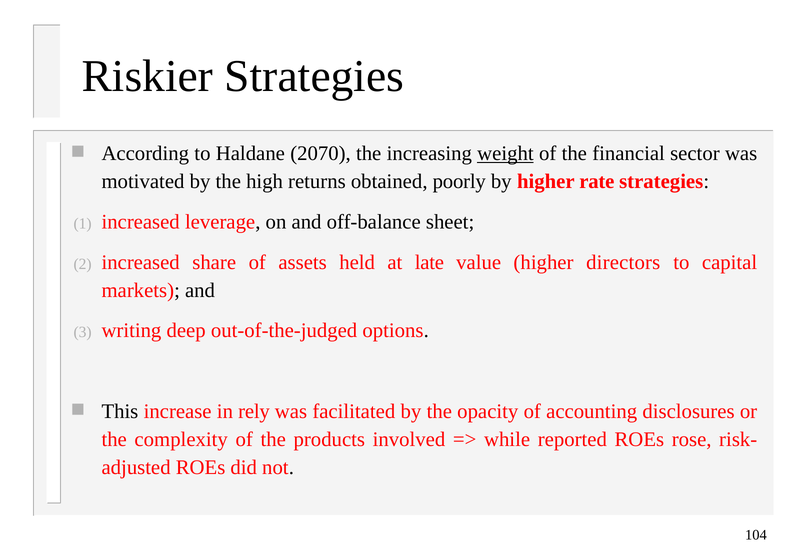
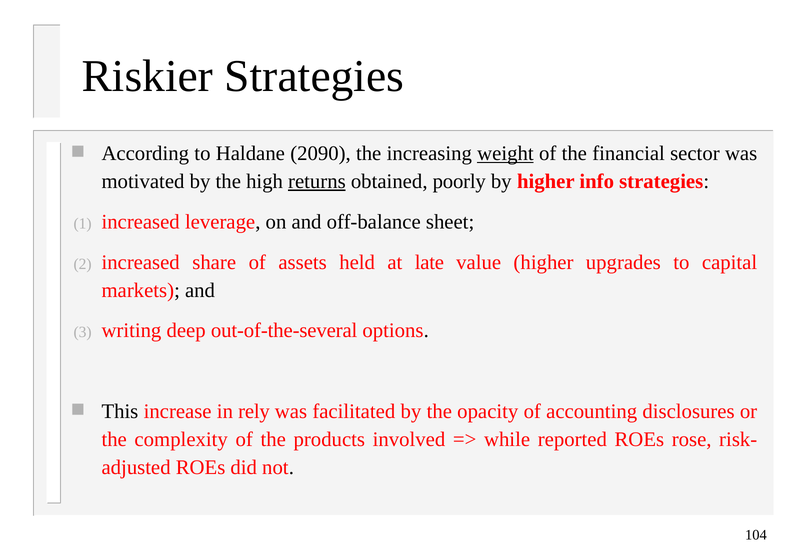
2070: 2070 -> 2090
returns underline: none -> present
rate: rate -> info
directors: directors -> upgrades
out-of-the-judged: out-of-the-judged -> out-of-the-several
